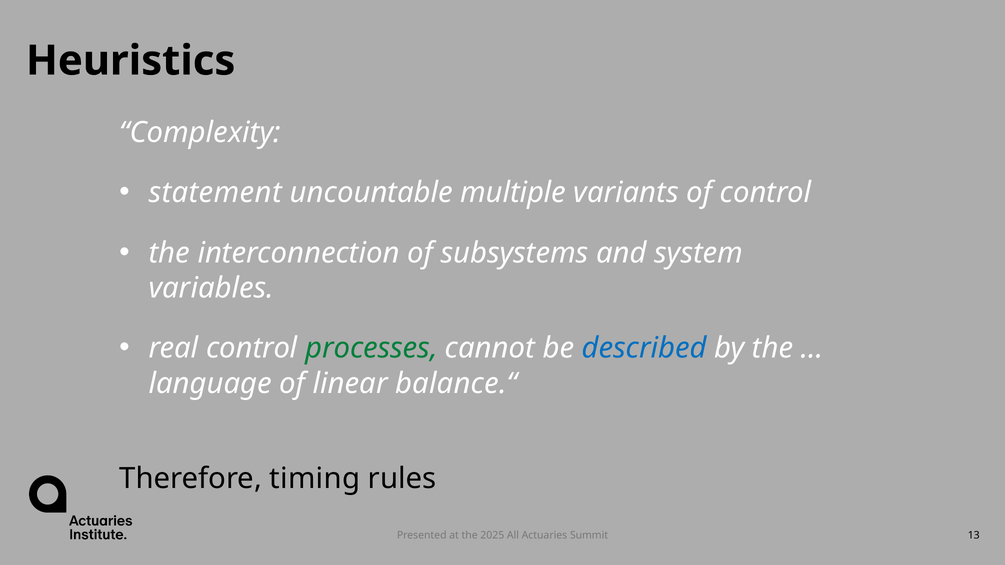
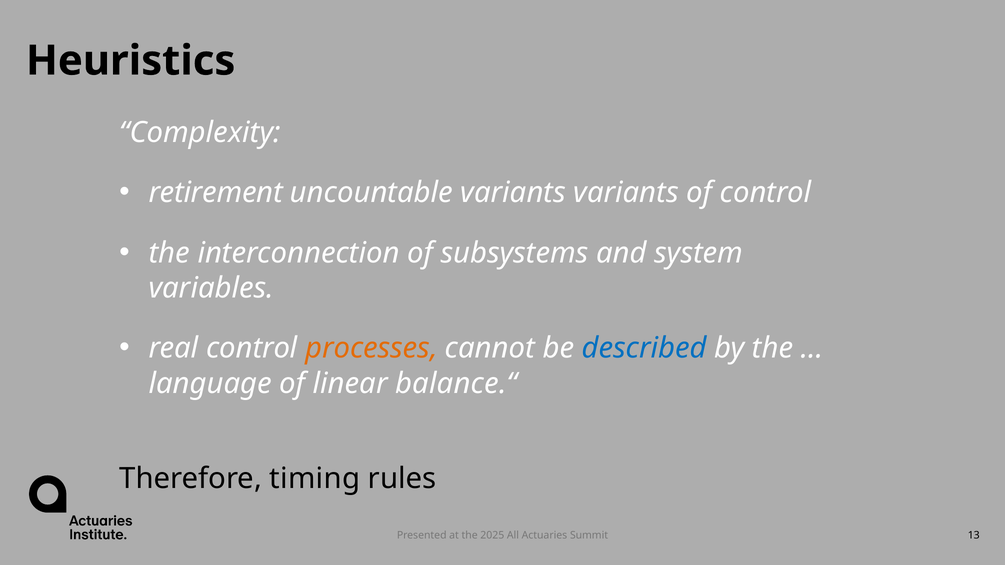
statement: statement -> retirement
uncountable multiple: multiple -> variants
processes colour: green -> orange
